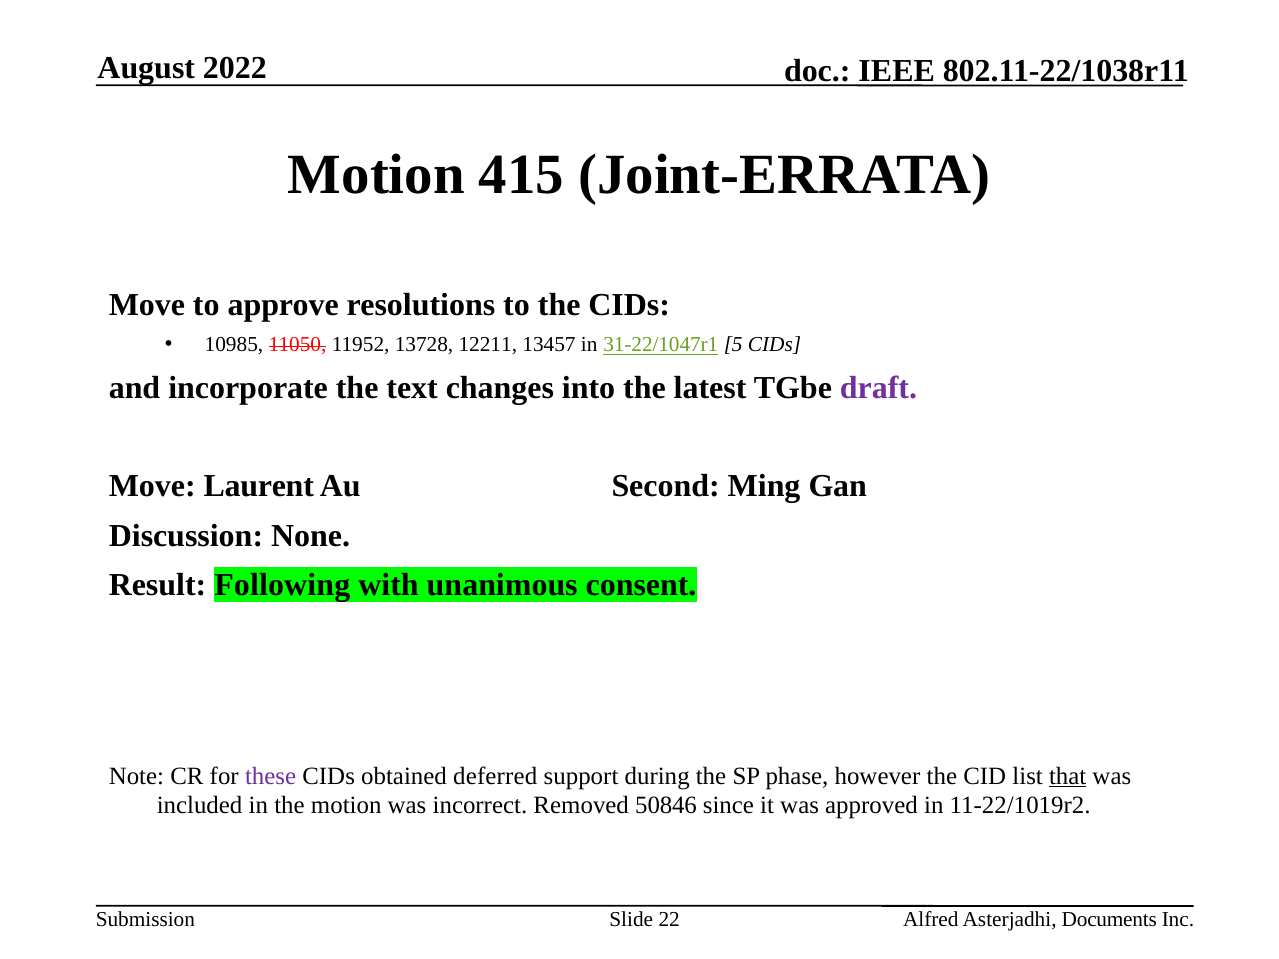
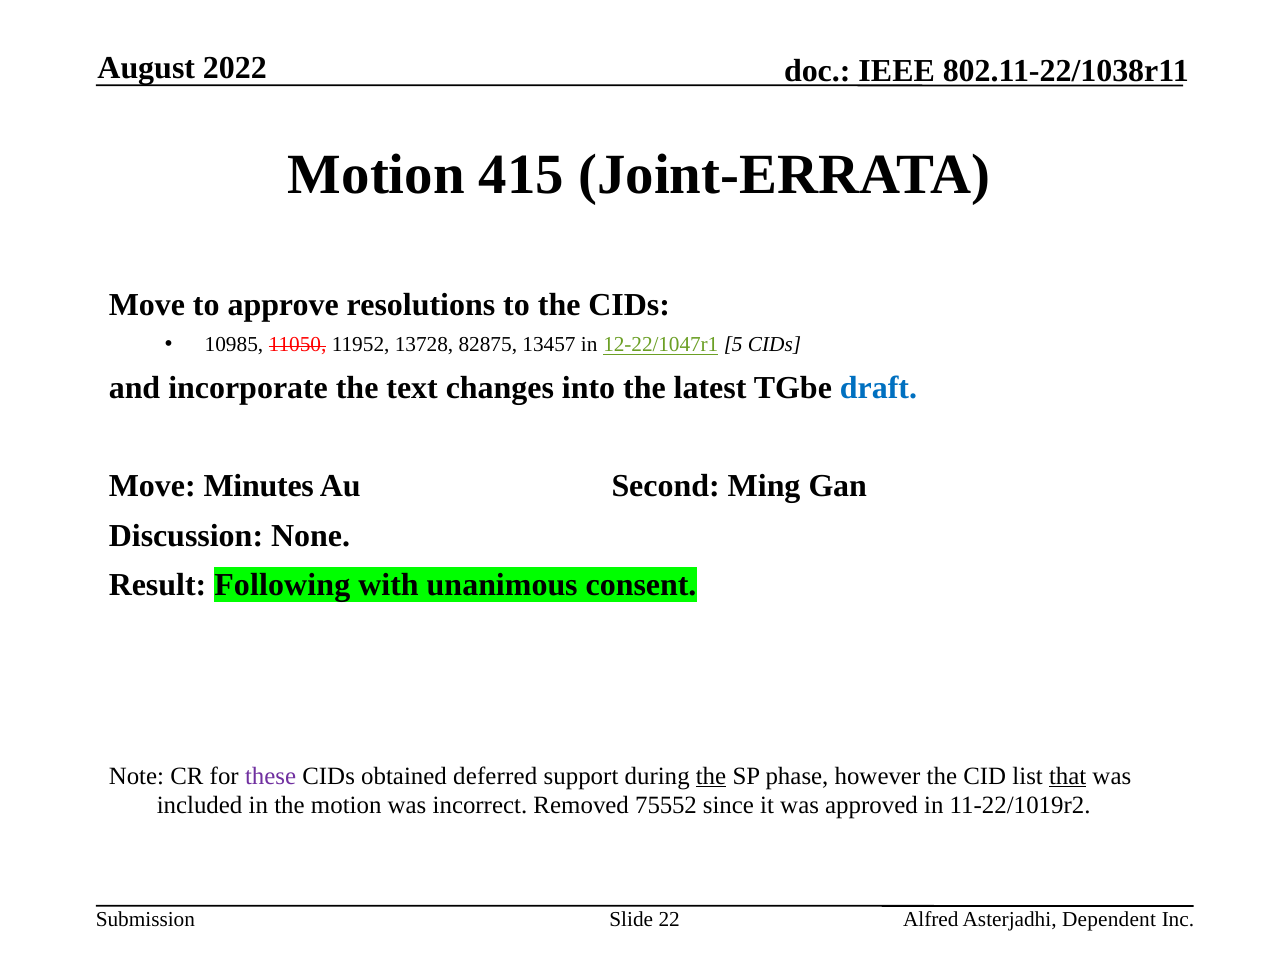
12211: 12211 -> 82875
31-22/1047r1: 31-22/1047r1 -> 12-22/1047r1
draft colour: purple -> blue
Laurent: Laurent -> Minutes
the at (711, 776) underline: none -> present
50846: 50846 -> 75552
Documents: Documents -> Dependent
